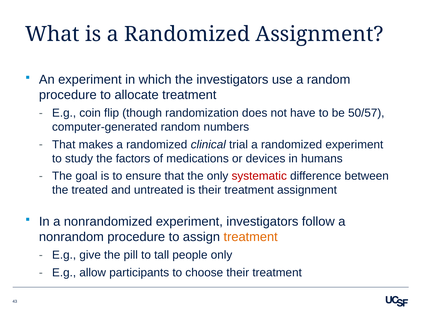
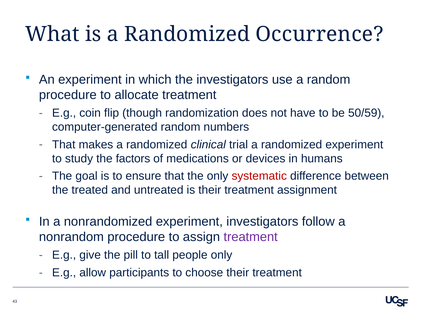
Randomized Assignment: Assignment -> Occurrence
50/57: 50/57 -> 50/59
treatment at (251, 238) colour: orange -> purple
